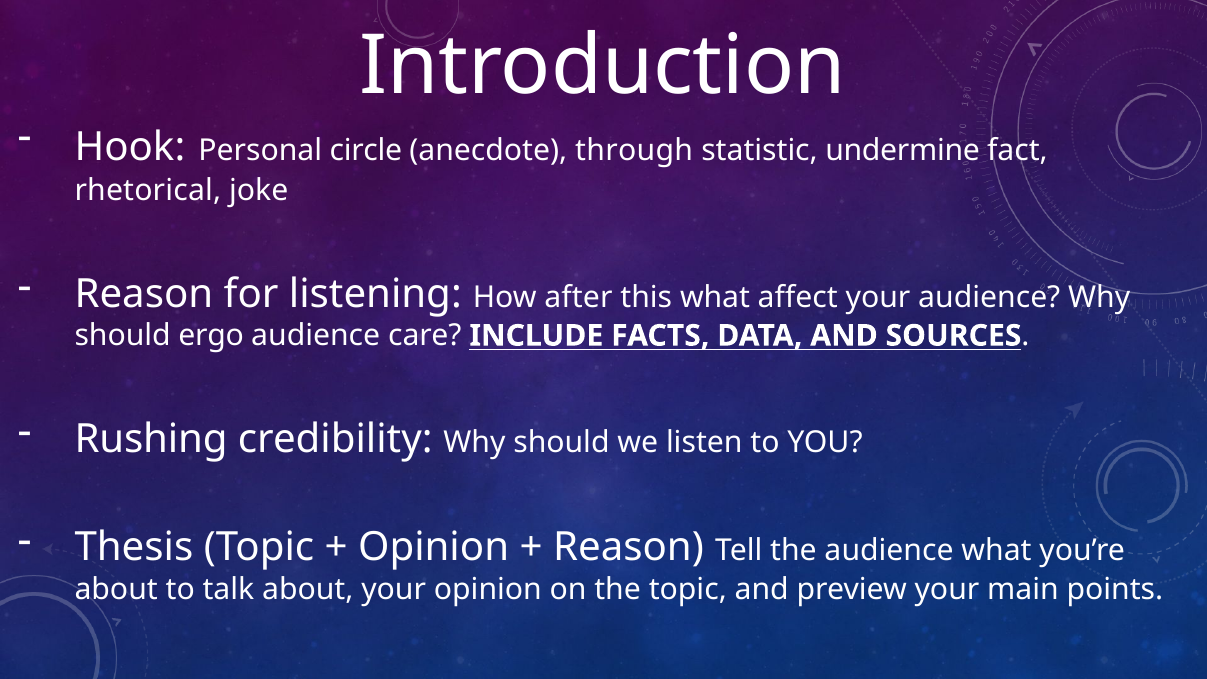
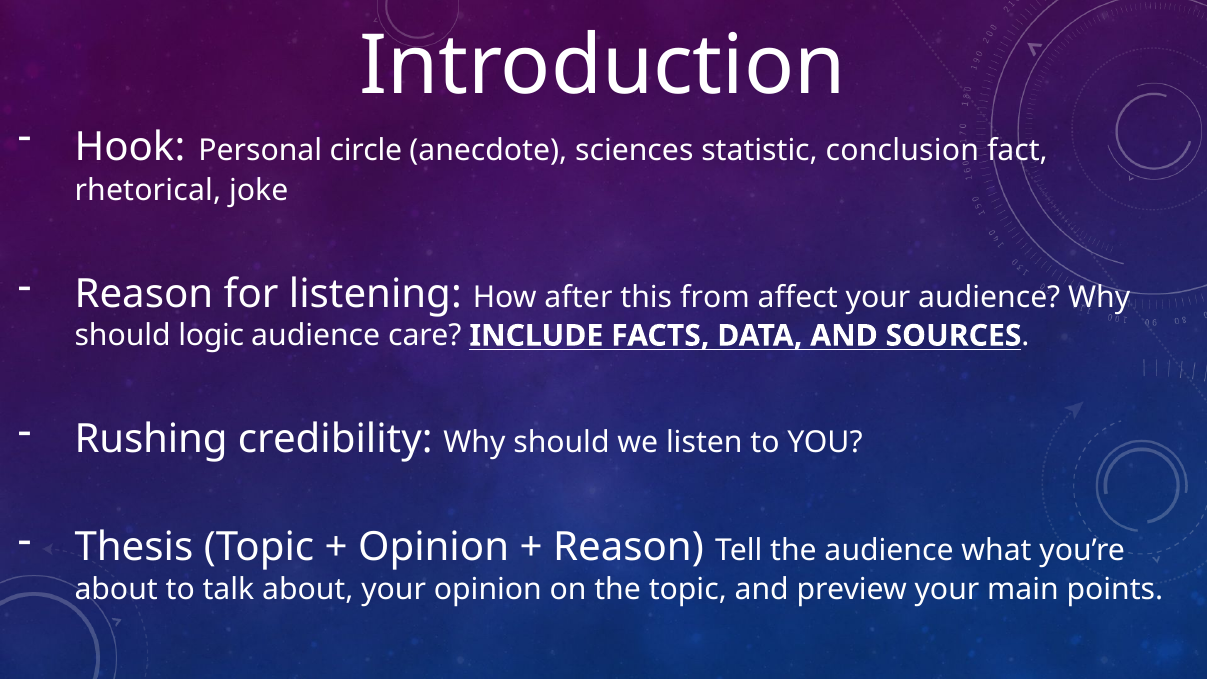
through: through -> sciences
undermine: undermine -> conclusion
this what: what -> from
ergo: ergo -> logic
